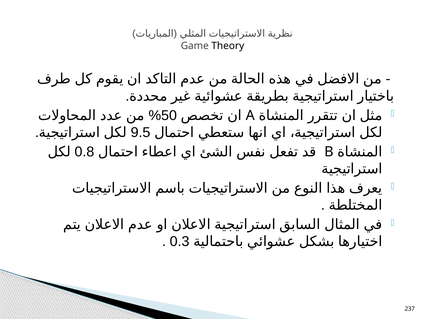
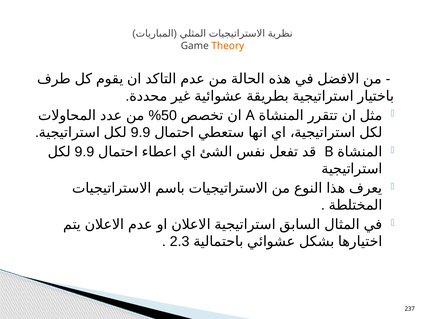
Theory colour: black -> orange
9.5 at (141, 132): 9.5 -> 9.9
0.8 at (84, 152): 0.8 -> 9.9
0.3: 0.3 -> 2.3
